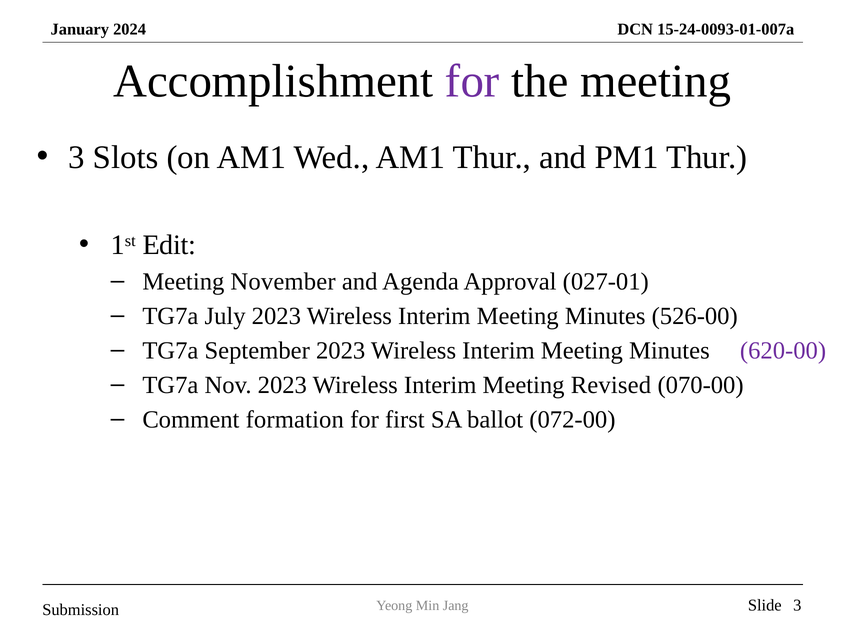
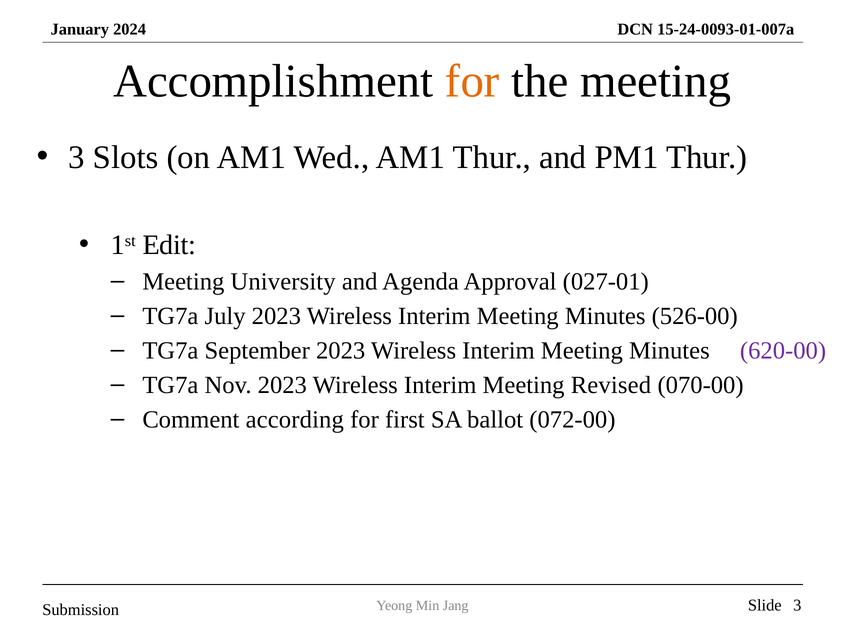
for at (472, 81) colour: purple -> orange
November: November -> University
formation: formation -> according
